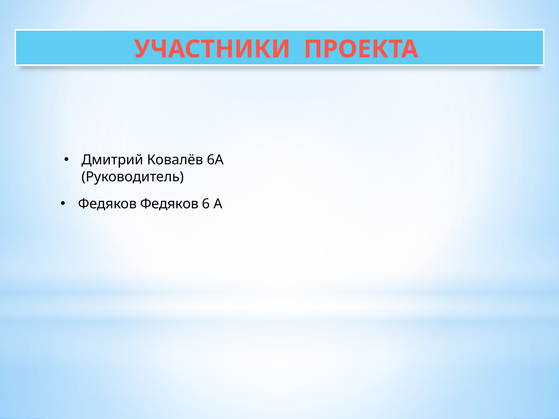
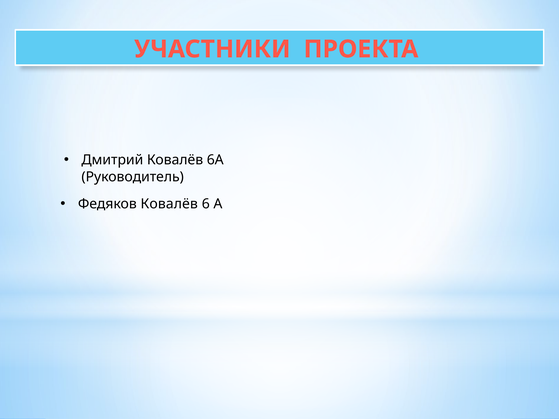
Федяков Федяков: Федяков -> Ковалёв
